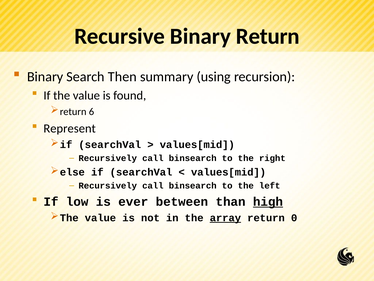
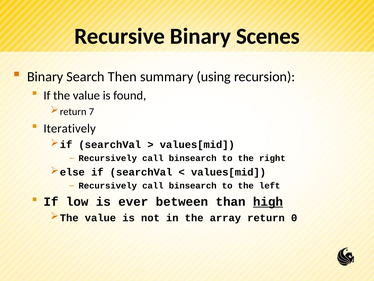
Binary Return: Return -> Scenes
6: 6 -> 7
Represent: Represent -> Iteratively
array underline: present -> none
